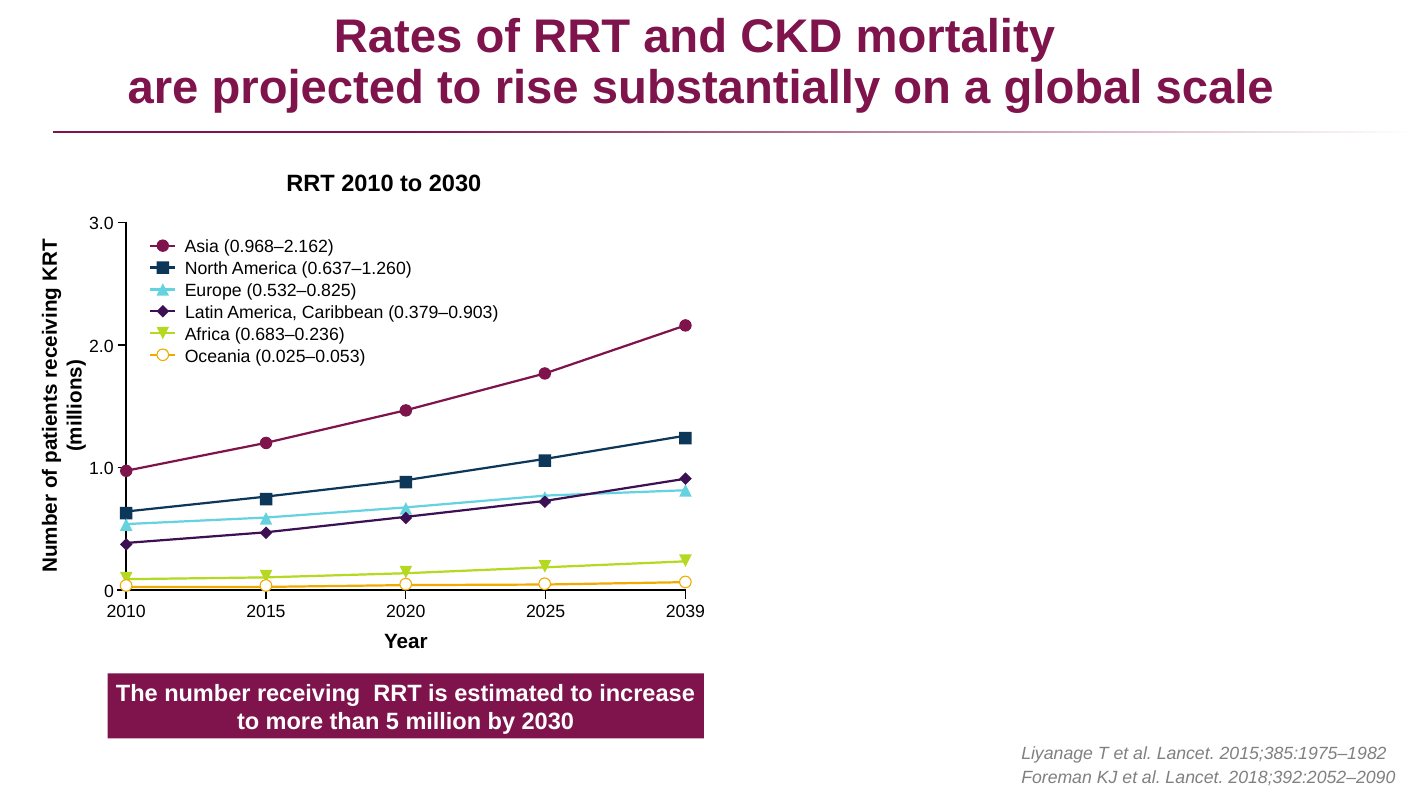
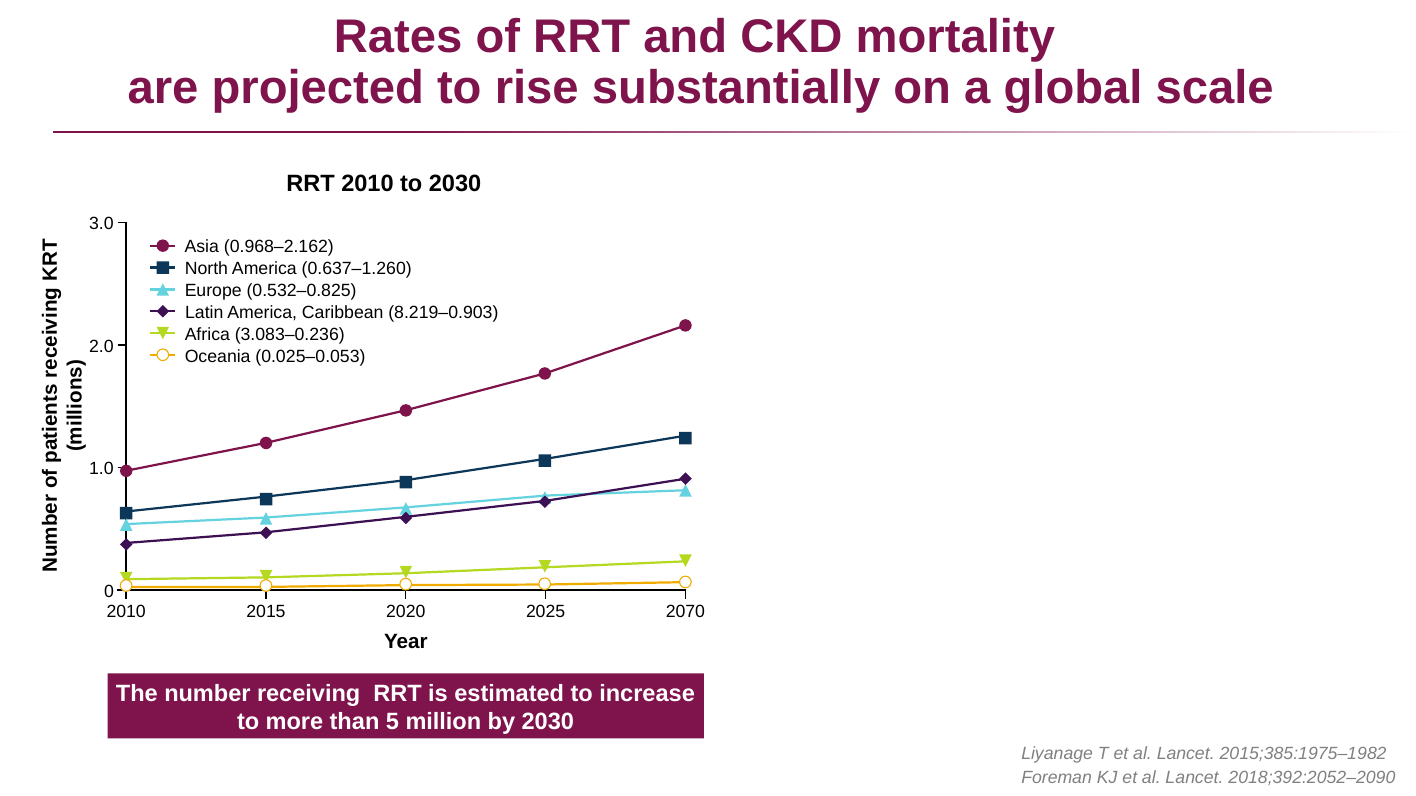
0.379–0.903: 0.379–0.903 -> 8.219–0.903
0.683–0.236: 0.683–0.236 -> 3.083–0.236
2039: 2039 -> 2070
